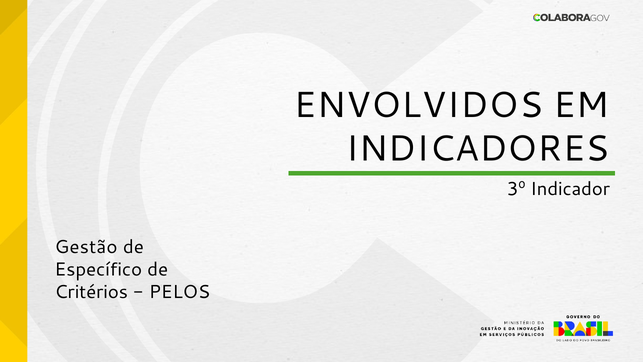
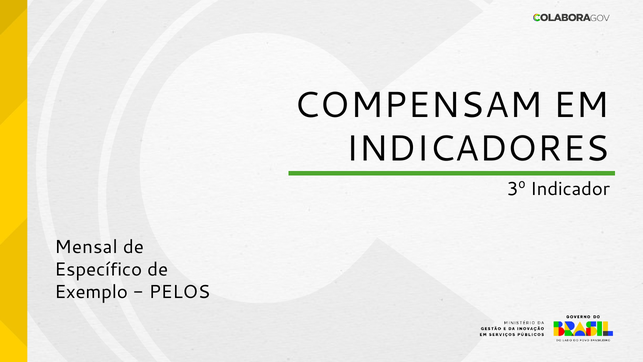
ENVOLVIDOS: ENVOLVIDOS -> COMPENSAM
Gestão: Gestão -> Mensal
Critérios: Critérios -> Exemplo
